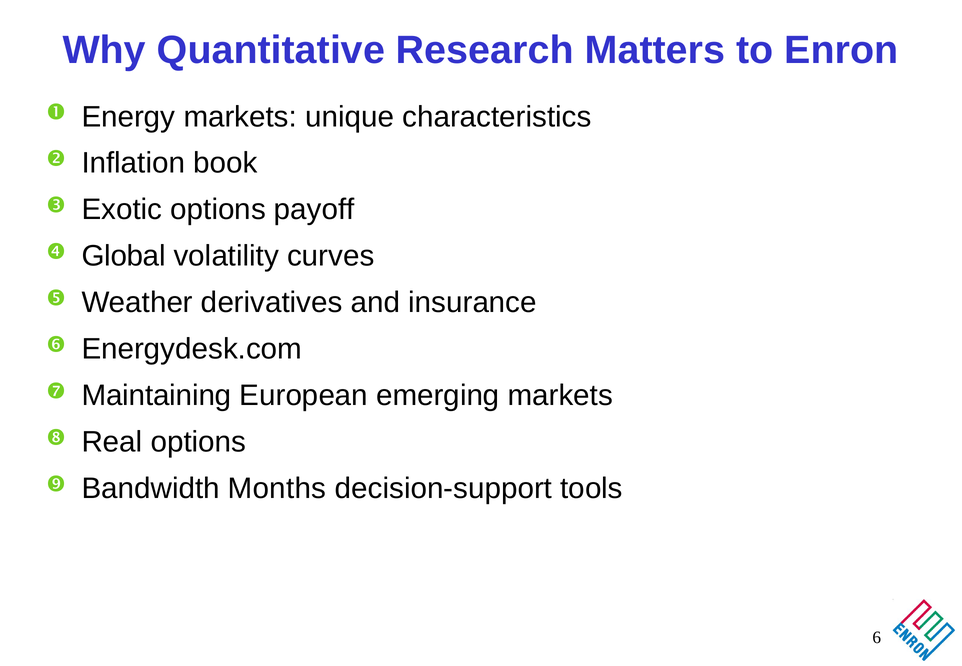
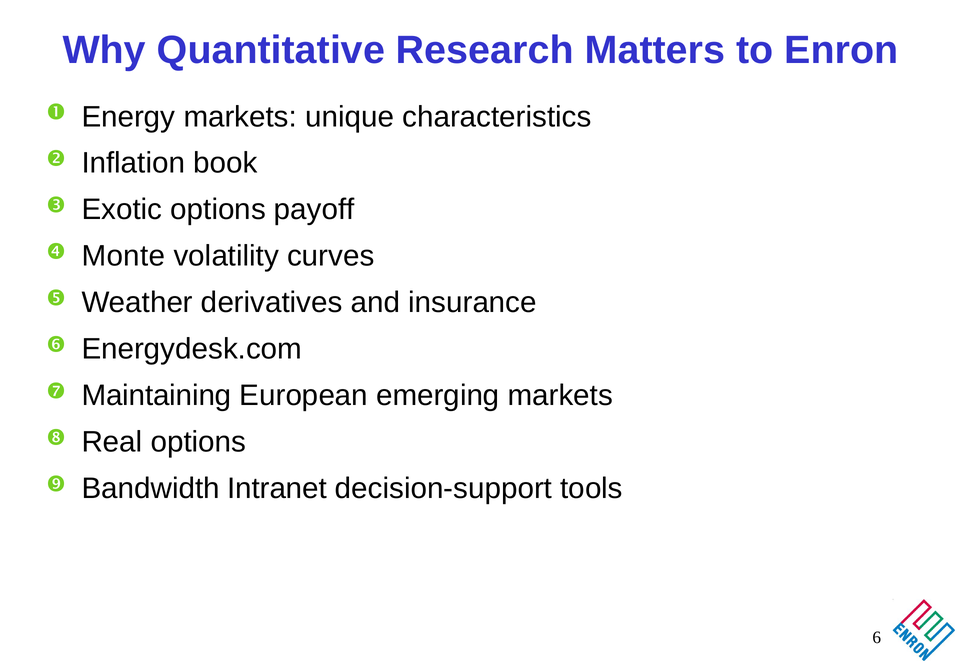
Global: Global -> Monte
Months: Months -> Intranet
